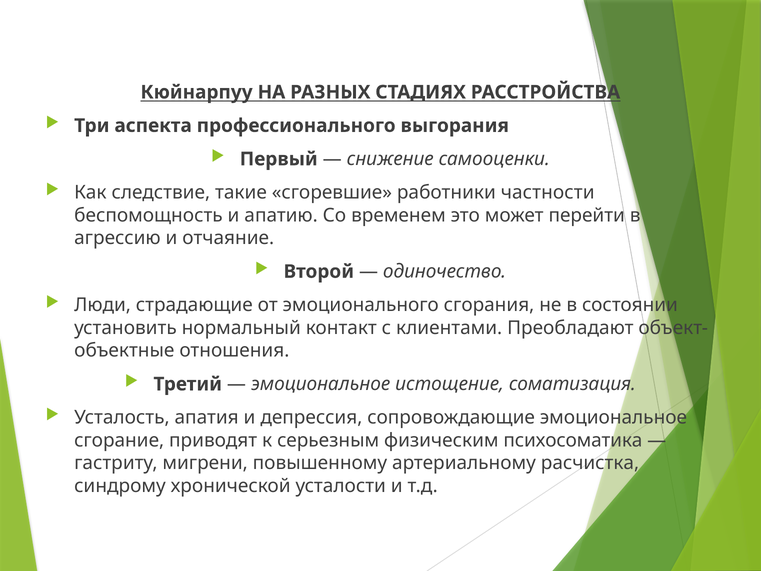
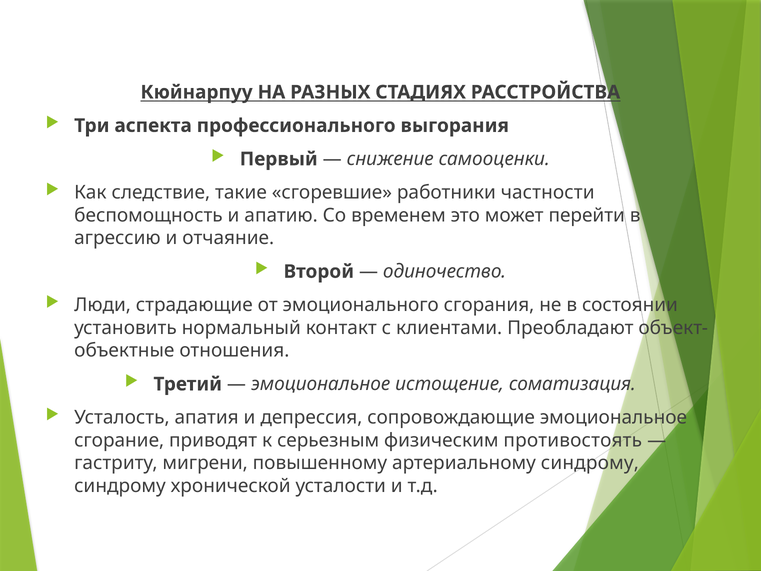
психосоматика: психосоматика -> противостоять
артериальному расчистка: расчистка -> синдрому
